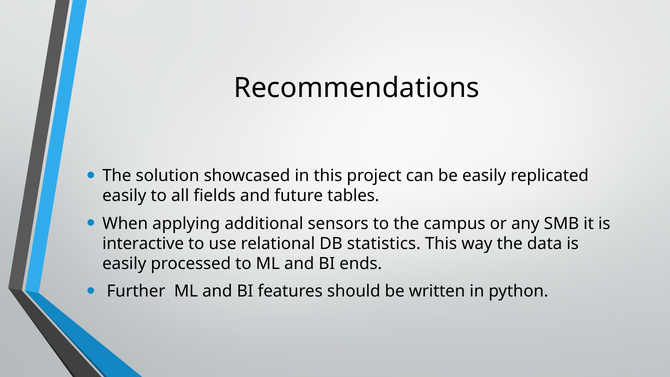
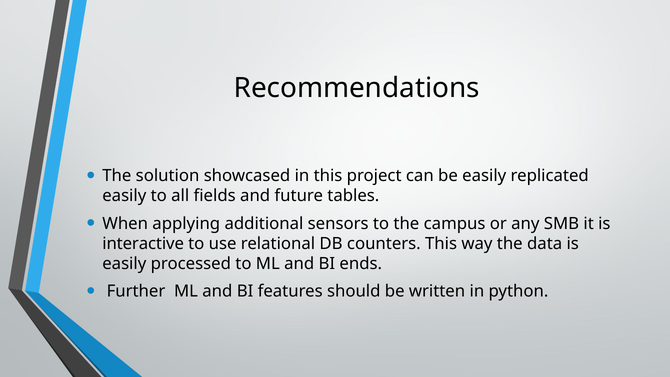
statistics: statistics -> counters
